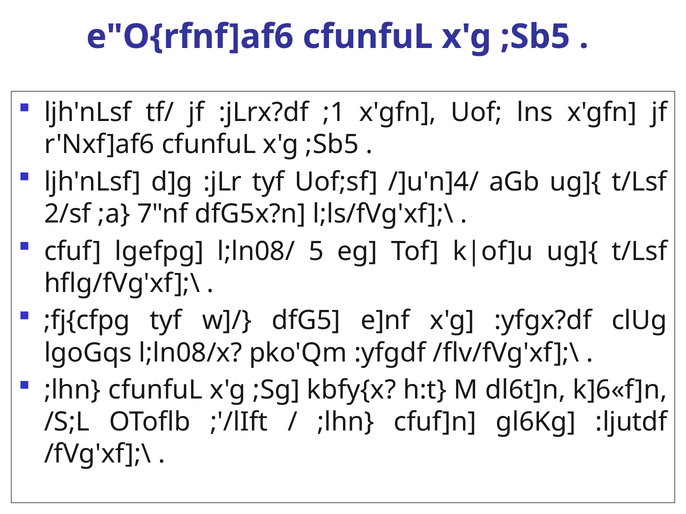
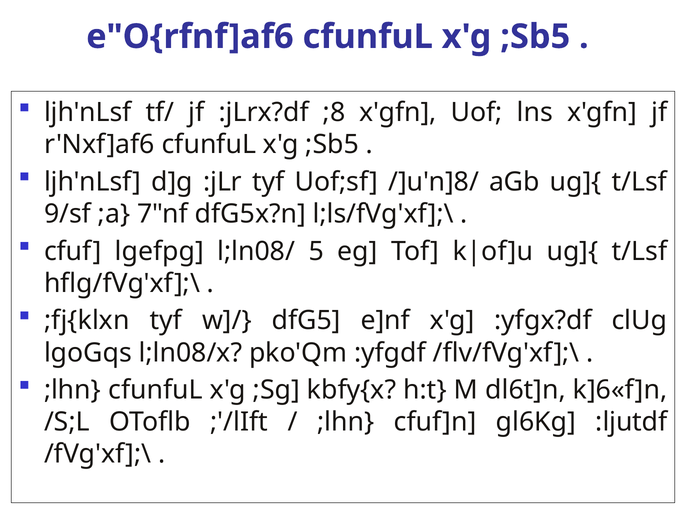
;1: ;1 -> ;8
/]u'n]4/: /]u'n]4/ -> /]u'n]8/
2/sf: 2/sf -> 9/sf
;fj{cfpg: ;fj{cfpg -> ;fj{klxn
